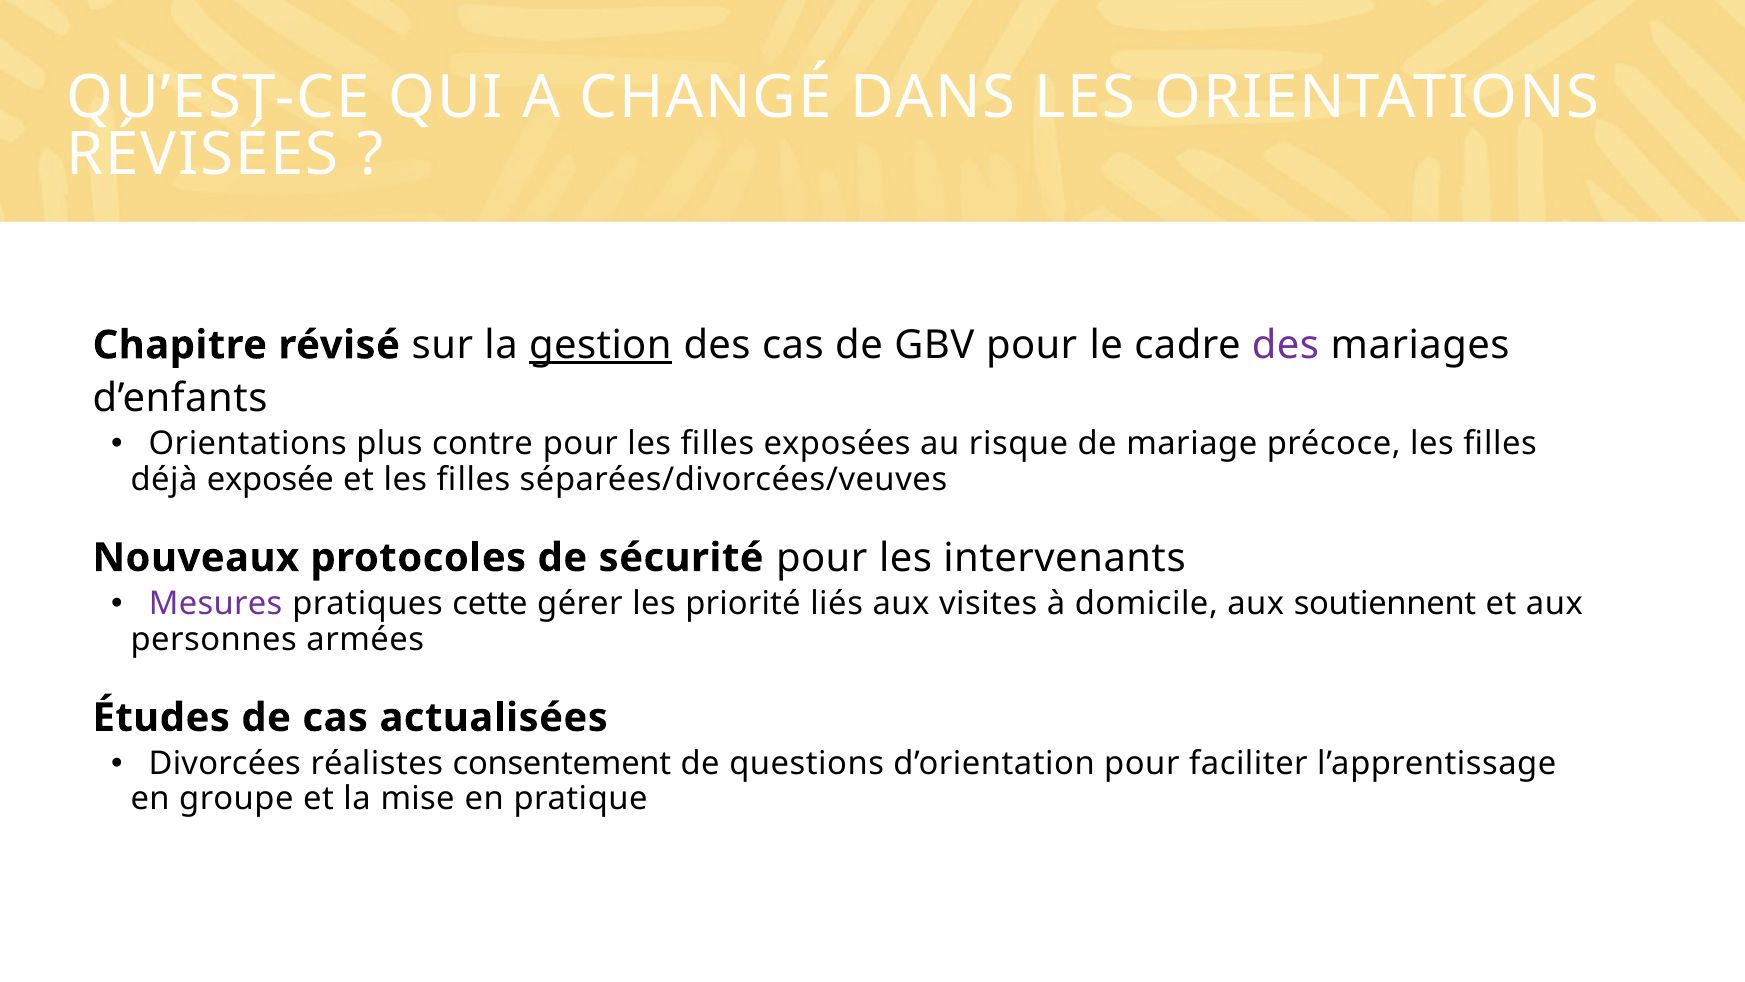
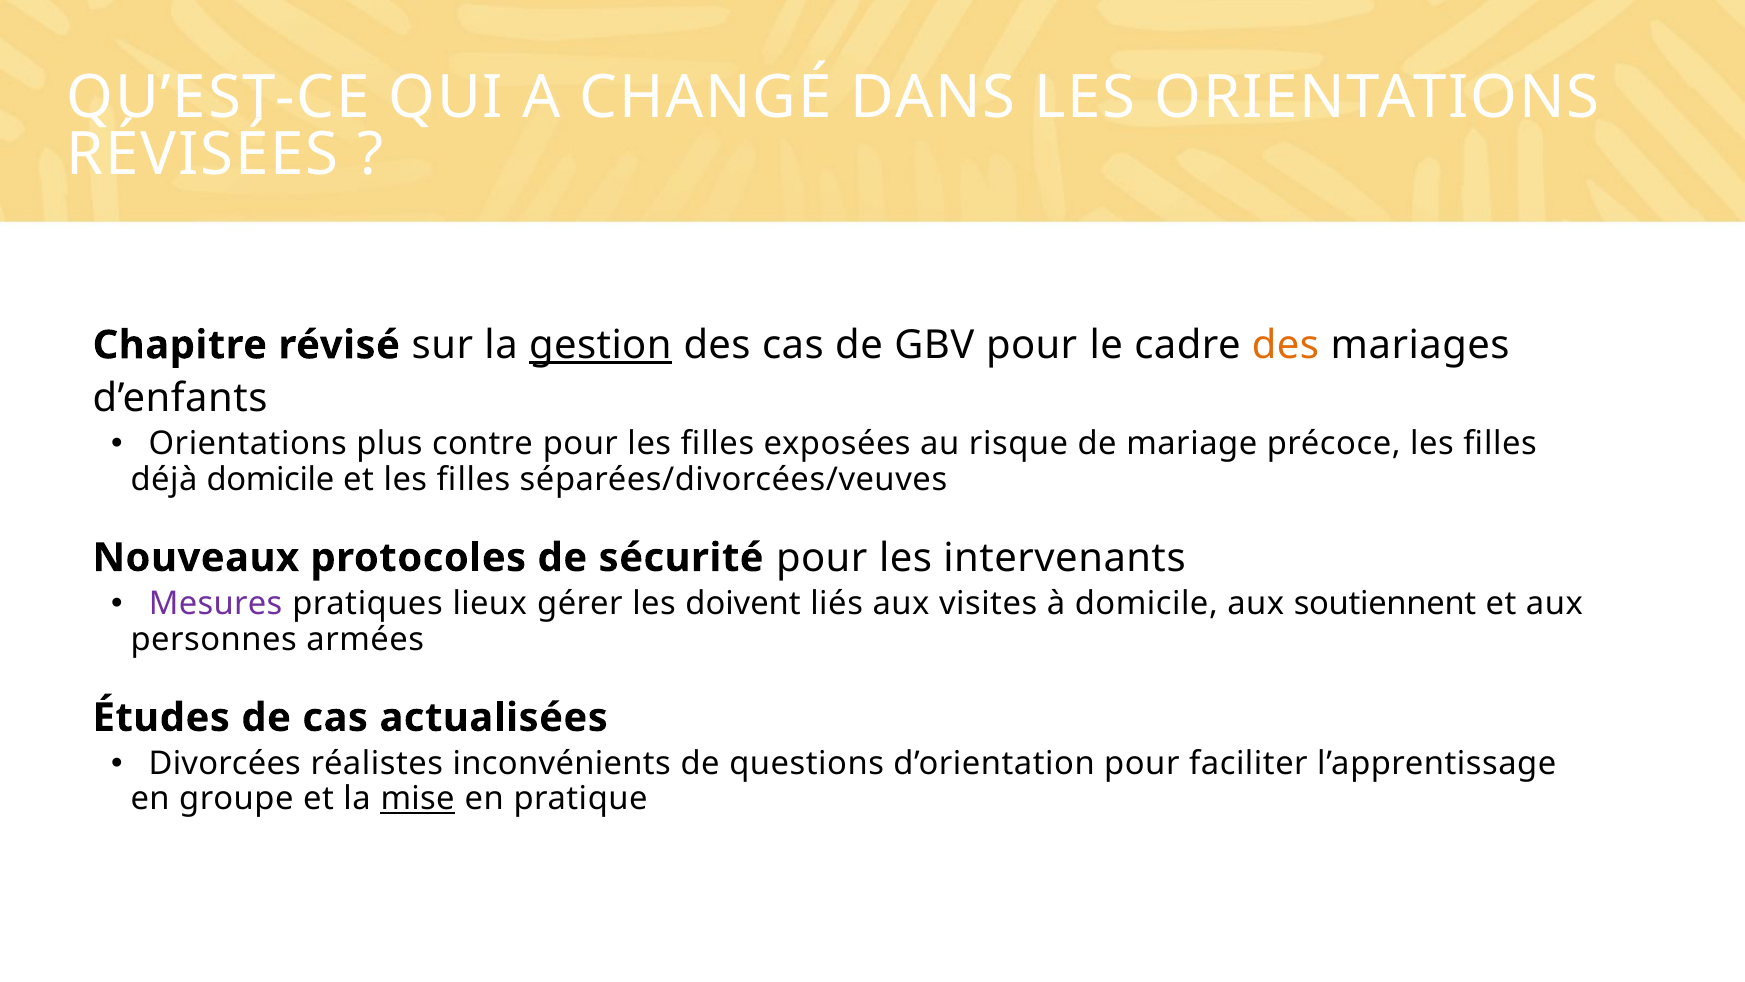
des at (1285, 345) colour: purple -> orange
déjà exposée: exposée -> domicile
cette: cette -> lieux
priorité: priorité -> doivent
consentement: consentement -> inconvénients
mise underline: none -> present
